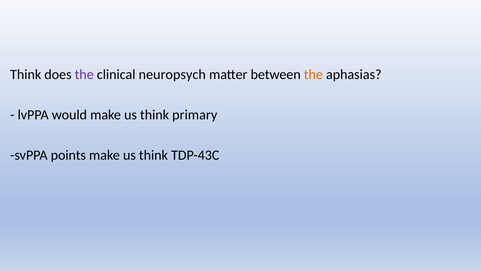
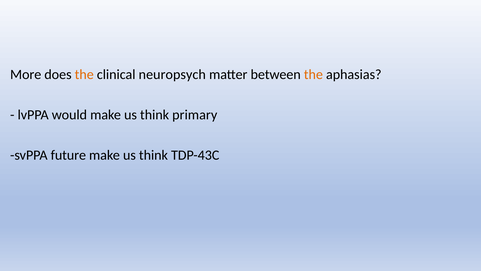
Think at (26, 74): Think -> More
the at (84, 74) colour: purple -> orange
points: points -> future
